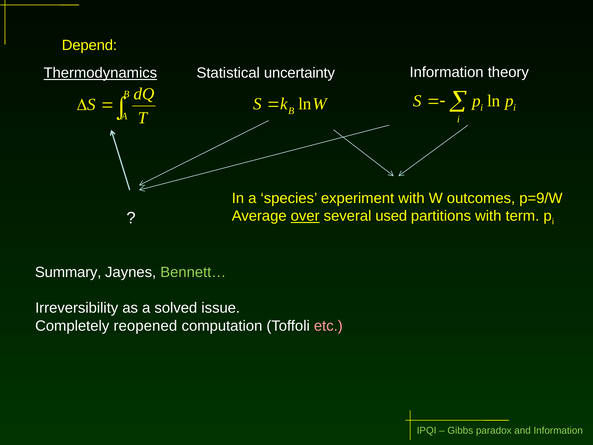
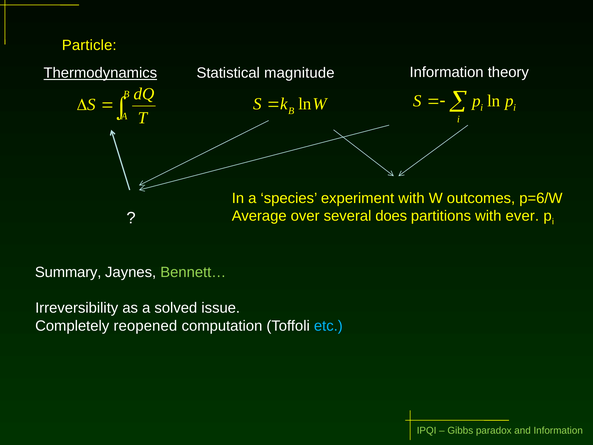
Depend: Depend -> Particle
uncertainty: uncertainty -> magnitude
p=9/W: p=9/W -> p=6/W
over underline: present -> none
used: used -> does
term: term -> ever
etc colour: pink -> light blue
